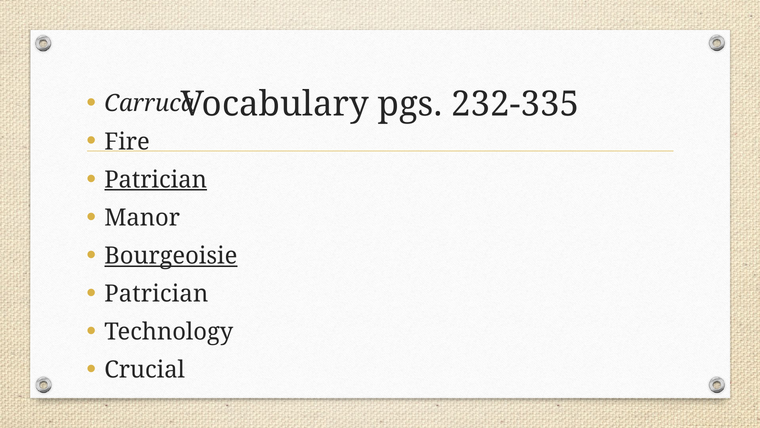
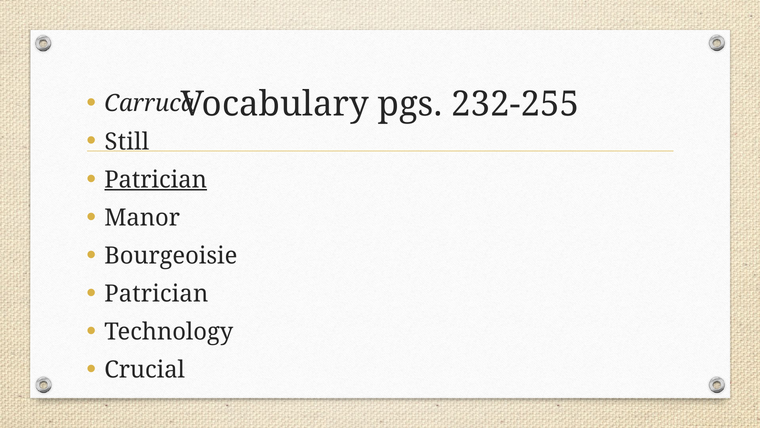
232-335: 232-335 -> 232-255
Fire: Fire -> Still
Bourgeoisie underline: present -> none
